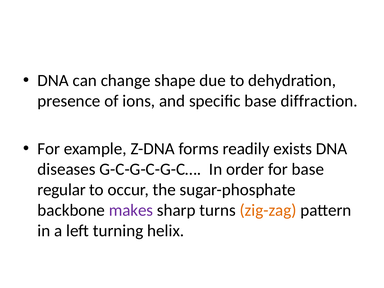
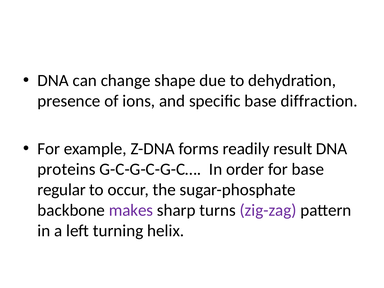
exists: exists -> result
diseases: diseases -> proteins
zig-zag colour: orange -> purple
